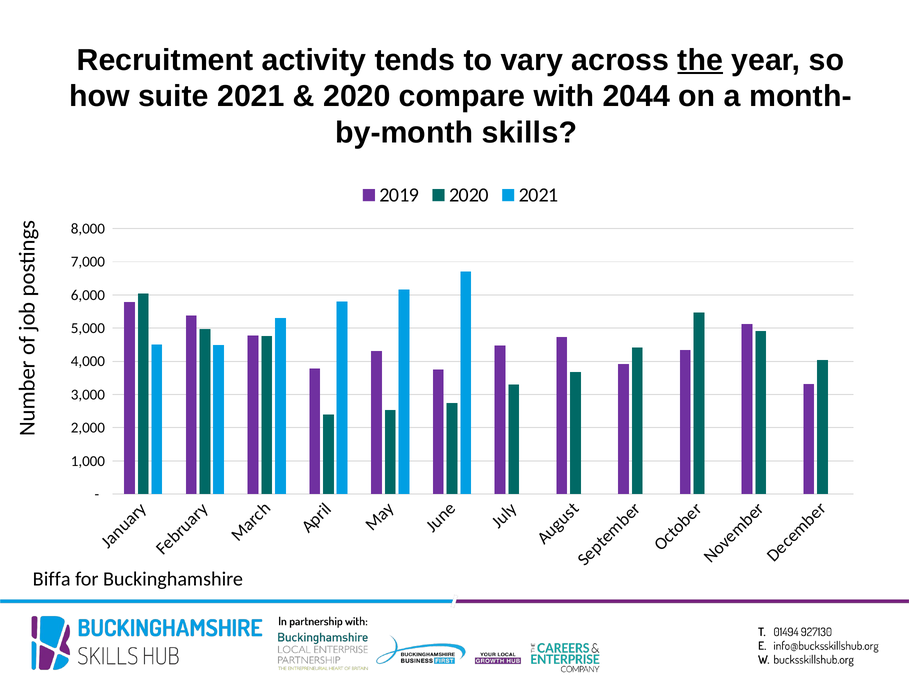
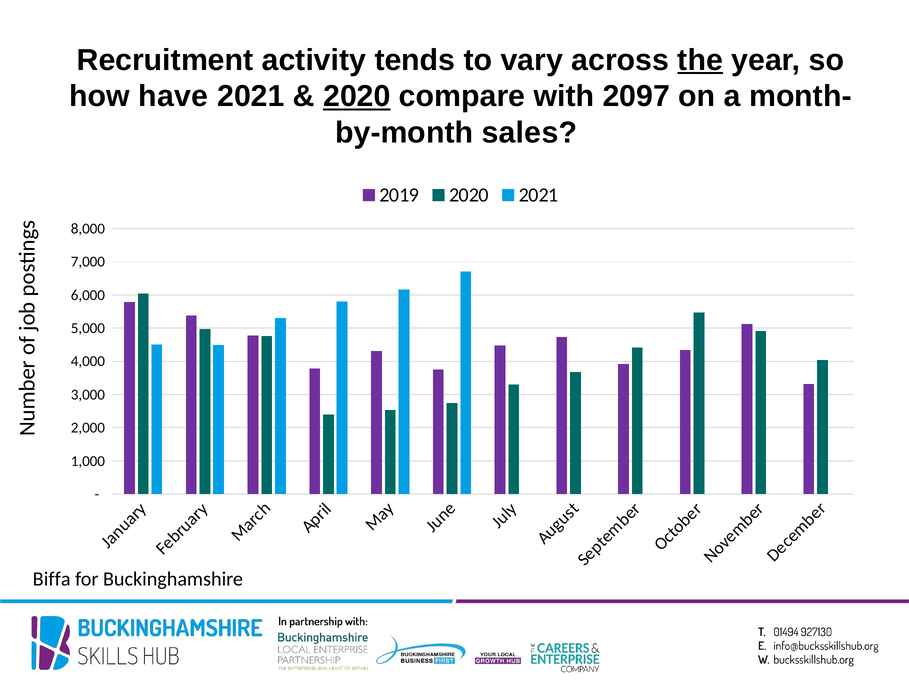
suite: suite -> have
2020 at (357, 96) underline: none -> present
2044: 2044 -> 2097
skills: skills -> sales
